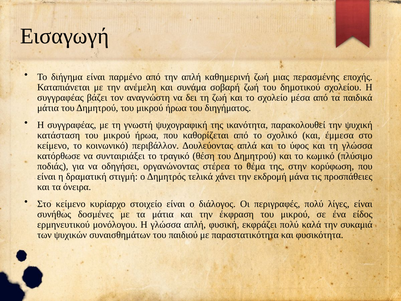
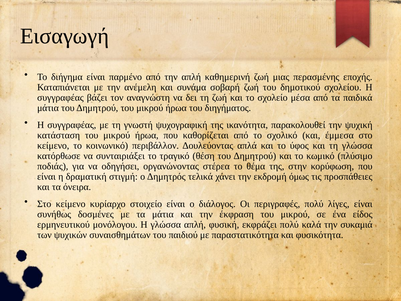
μάνα: μάνα -> όμως
